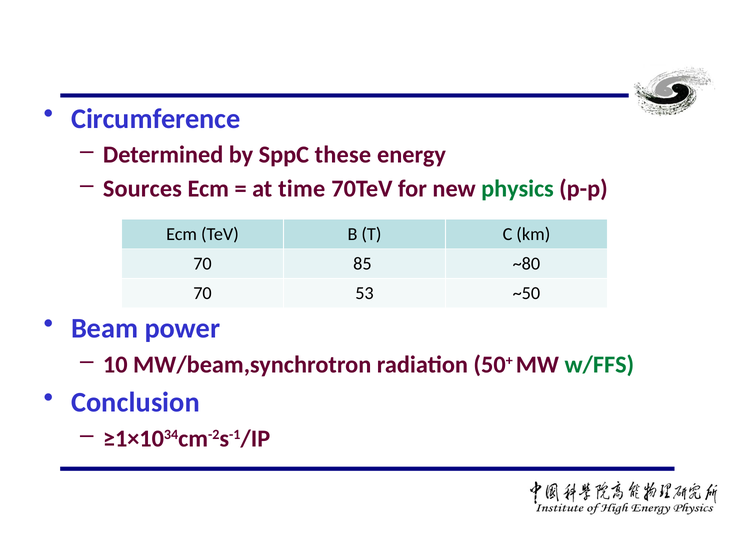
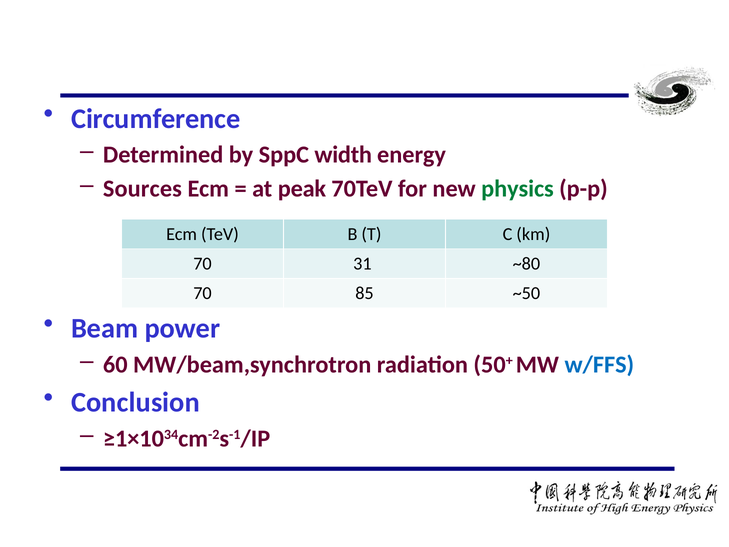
these: these -> width
time: time -> peak
85: 85 -> 31
53: 53 -> 85
10: 10 -> 60
w/FFS colour: green -> blue
